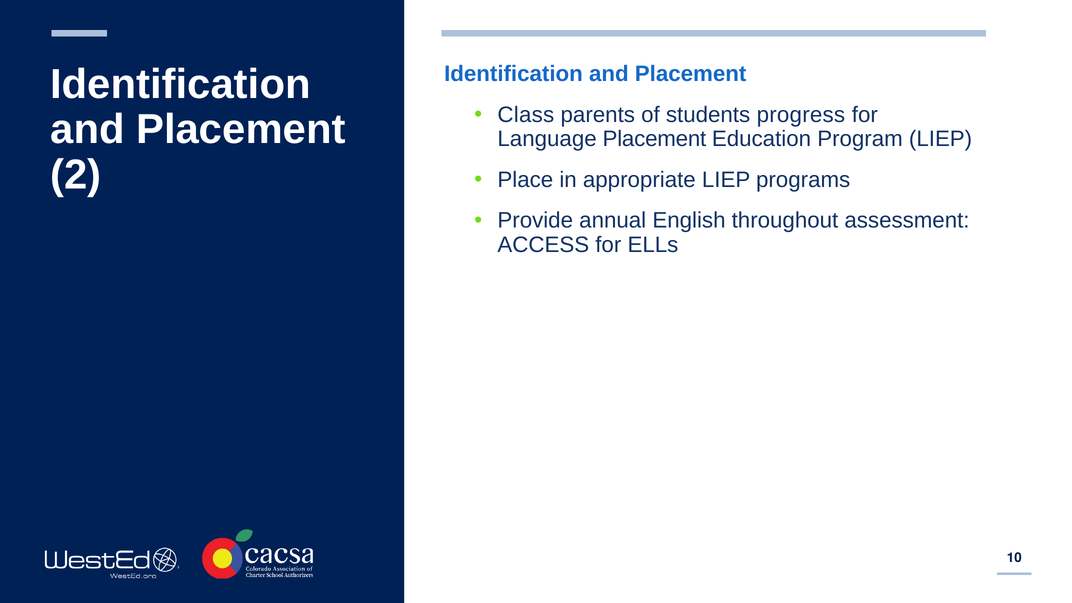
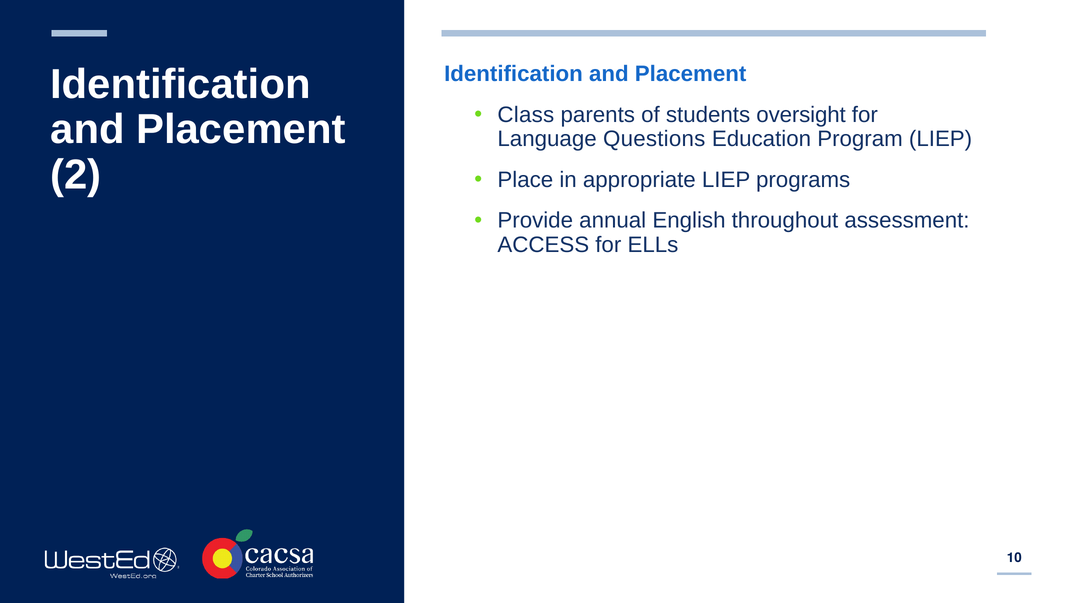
progress: progress -> oversight
Language Placement: Placement -> Questions
